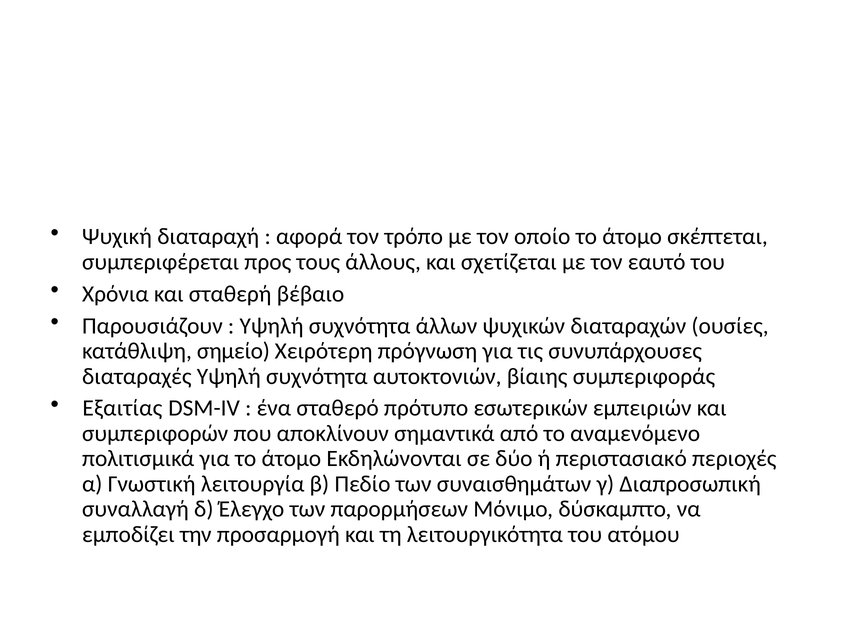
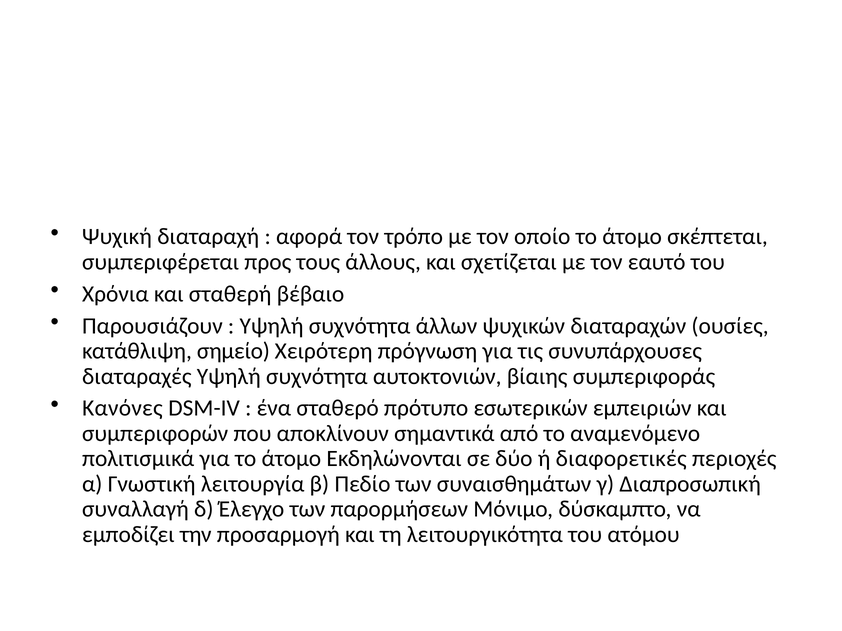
Εξαιτίας: Εξαιτίας -> Κανόνες
περιστασιακό: περιστασιακό -> διαφορετικές
